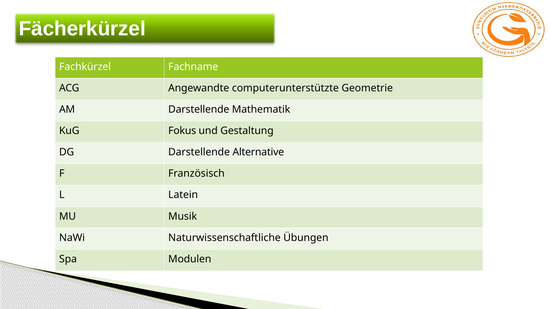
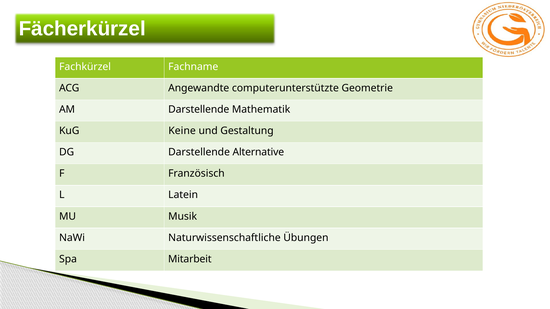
Fokus: Fokus -> Keine
Modulen: Modulen -> Mitarbeit
